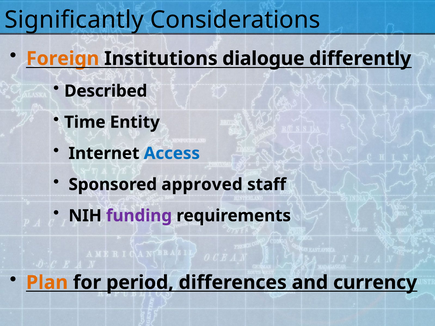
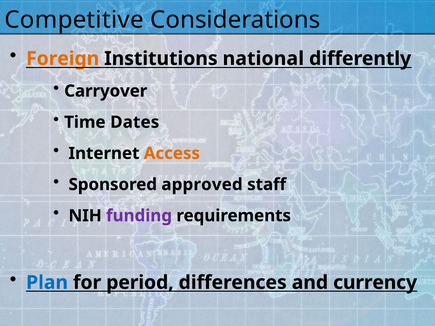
Significantly: Significantly -> Competitive
dialogue: dialogue -> national
Described: Described -> Carryover
Entity: Entity -> Dates
Access colour: blue -> orange
Plan colour: orange -> blue
